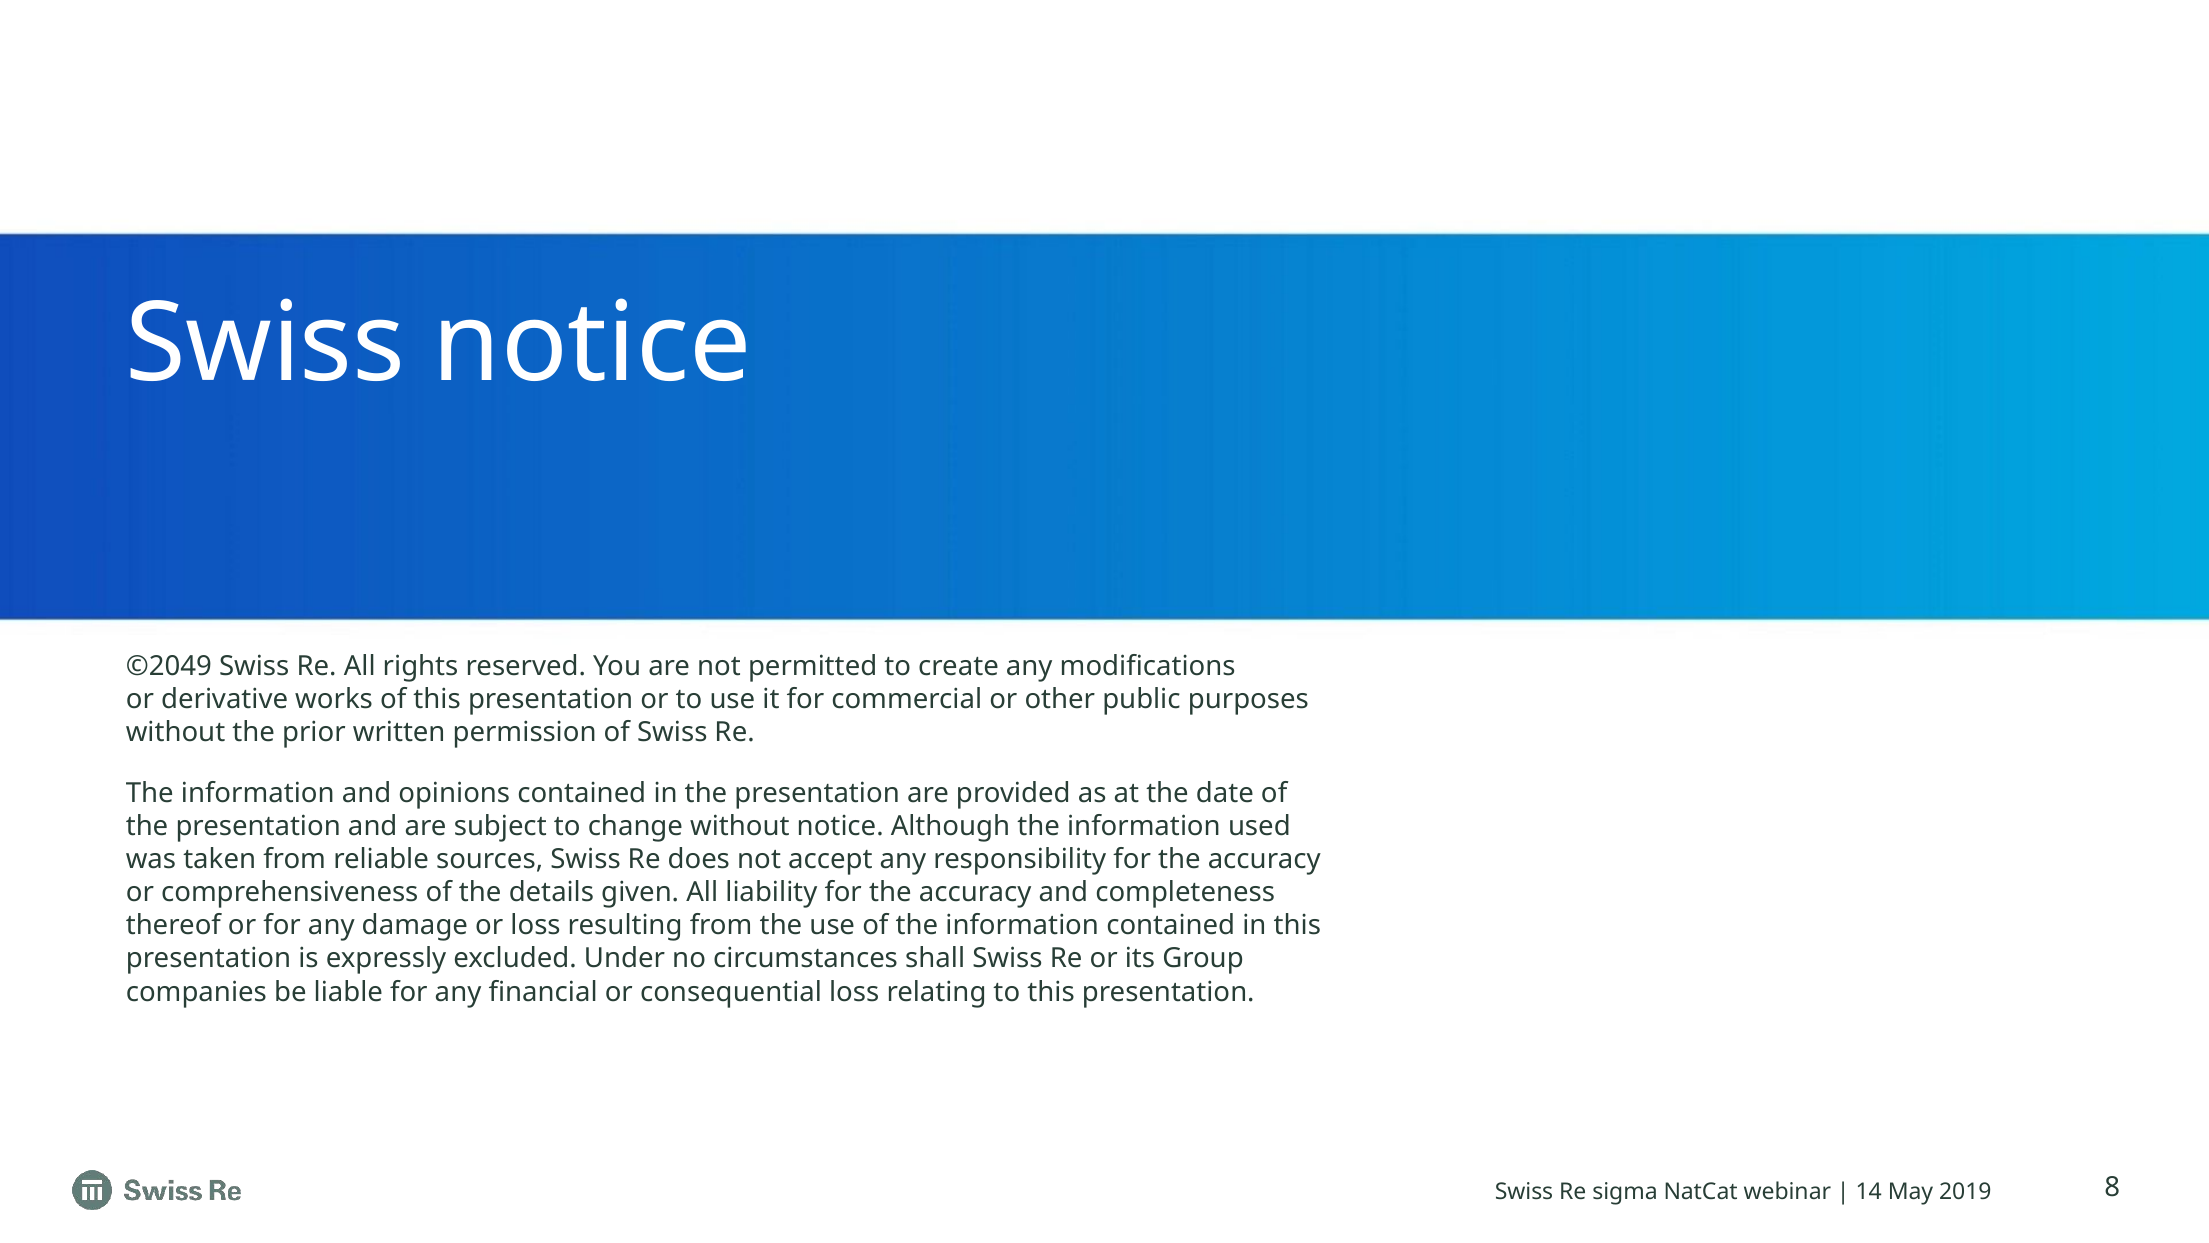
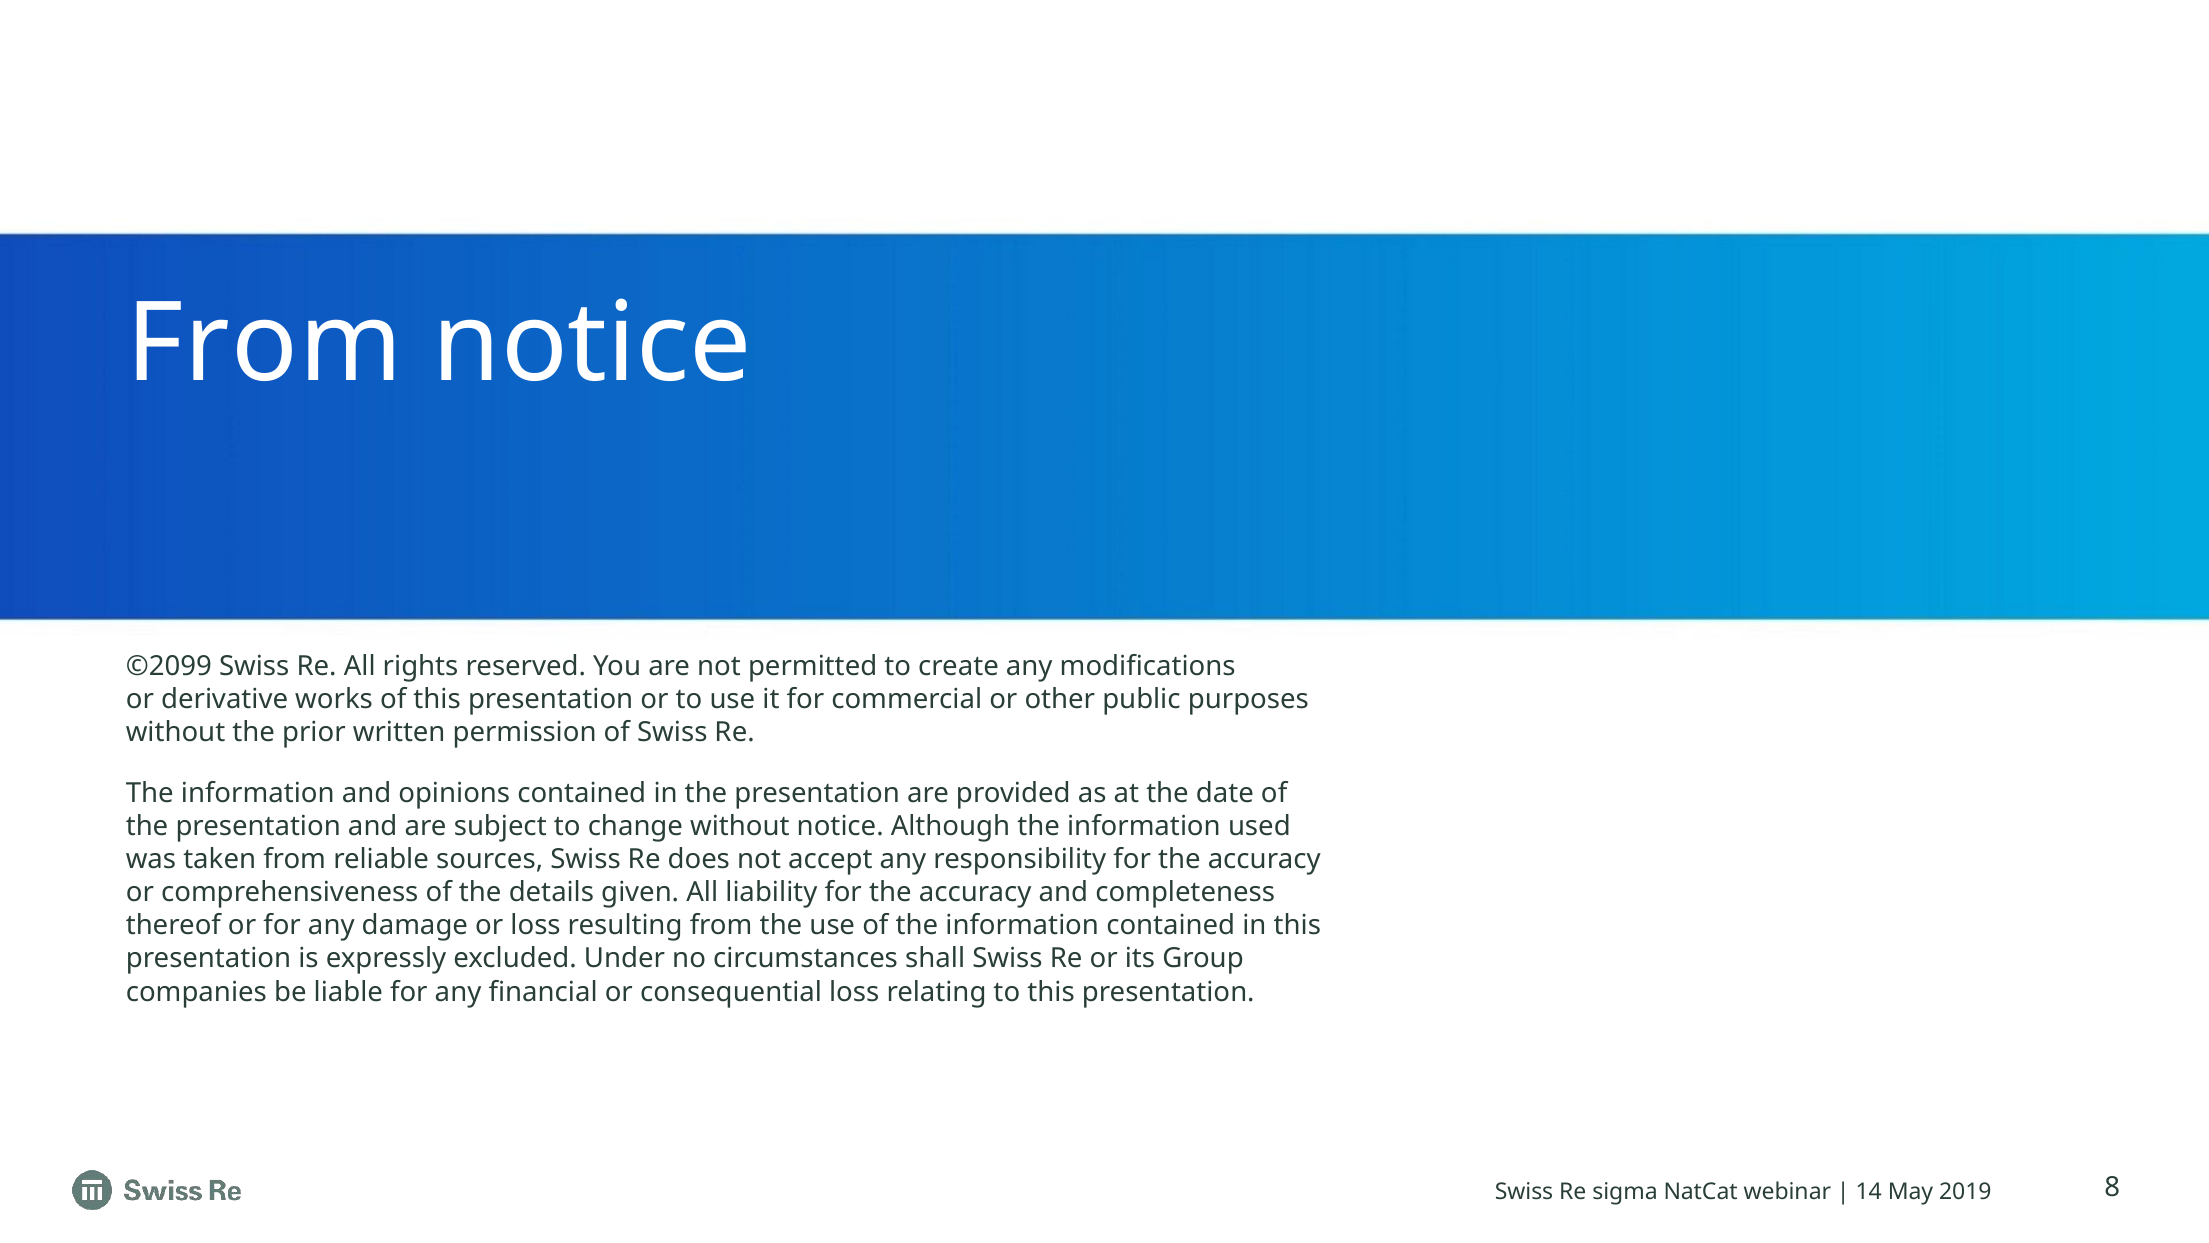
Swiss at (265, 343): Swiss -> From
©2049: ©2049 -> ©2099
